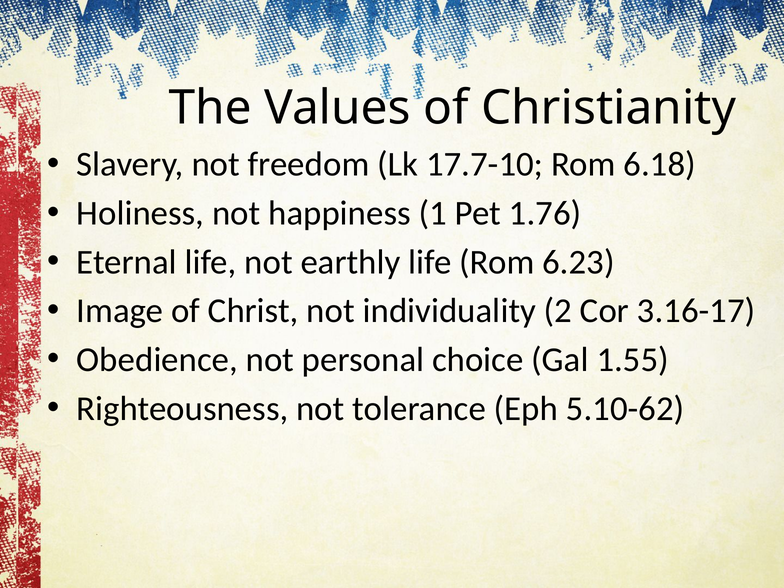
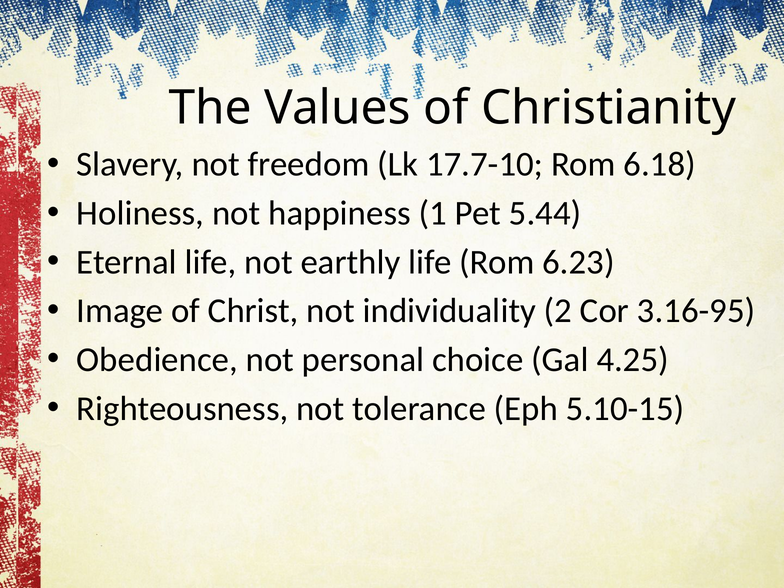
1.76: 1.76 -> 5.44
3.16-17: 3.16-17 -> 3.16-95
1.55: 1.55 -> 4.25
5.10-62: 5.10-62 -> 5.10-15
